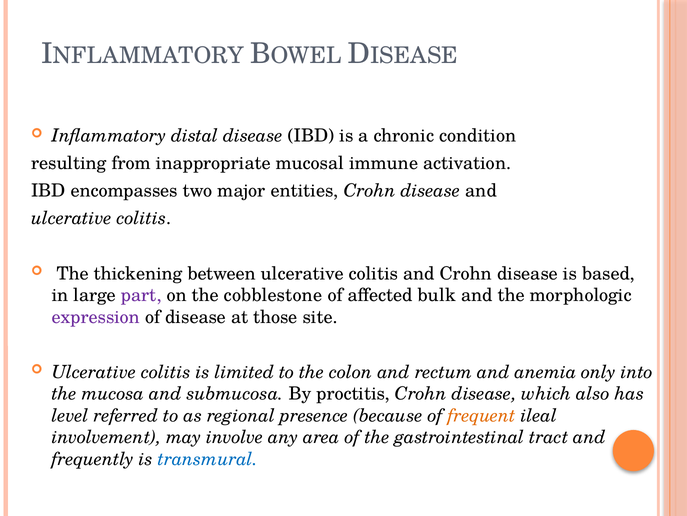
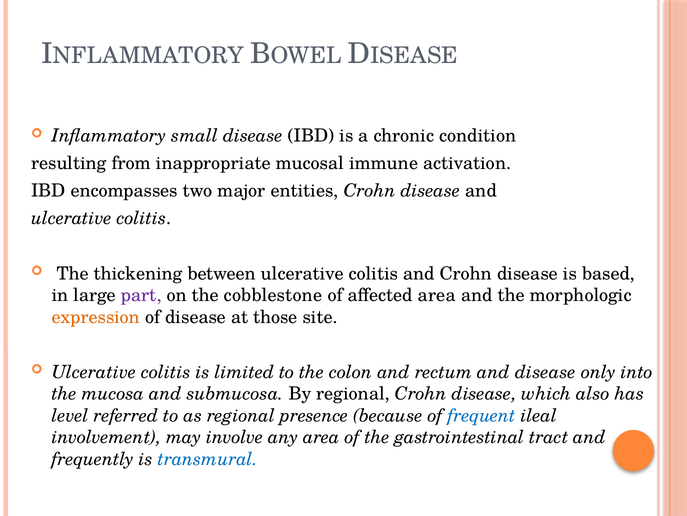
distal: distal -> small
affected bulk: bulk -> area
expression colour: purple -> orange
and anemia: anemia -> disease
By proctitis: proctitis -> regional
frequent colour: orange -> blue
